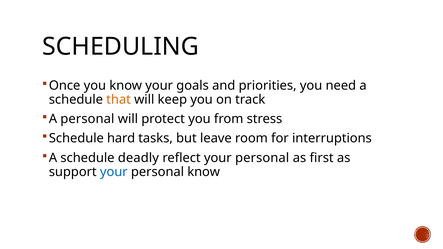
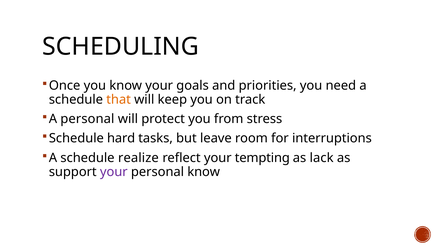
deadly: deadly -> realize
reflect your personal: personal -> tempting
first: first -> lack
your at (114, 172) colour: blue -> purple
